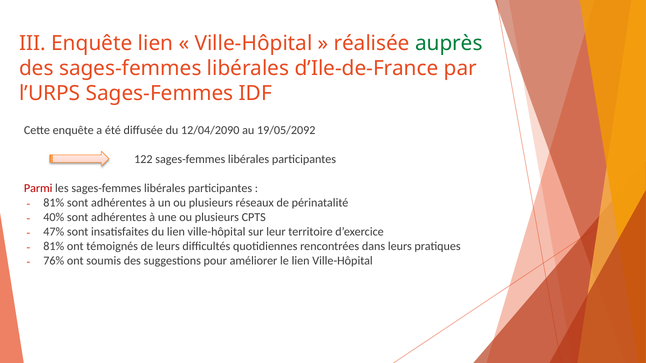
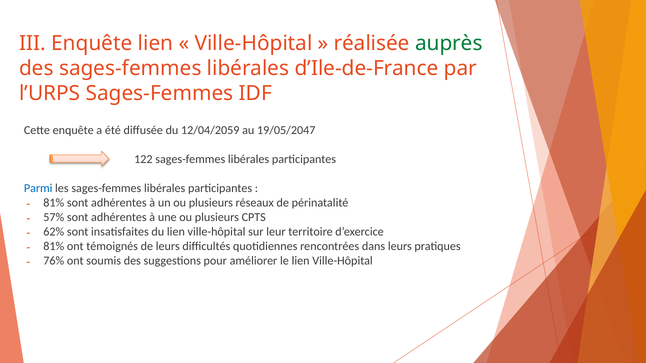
12/04/2090: 12/04/2090 -> 12/04/2059
19/05/2092: 19/05/2092 -> 19/05/2047
Parmi colour: red -> blue
40%: 40% -> 57%
47%: 47% -> 62%
